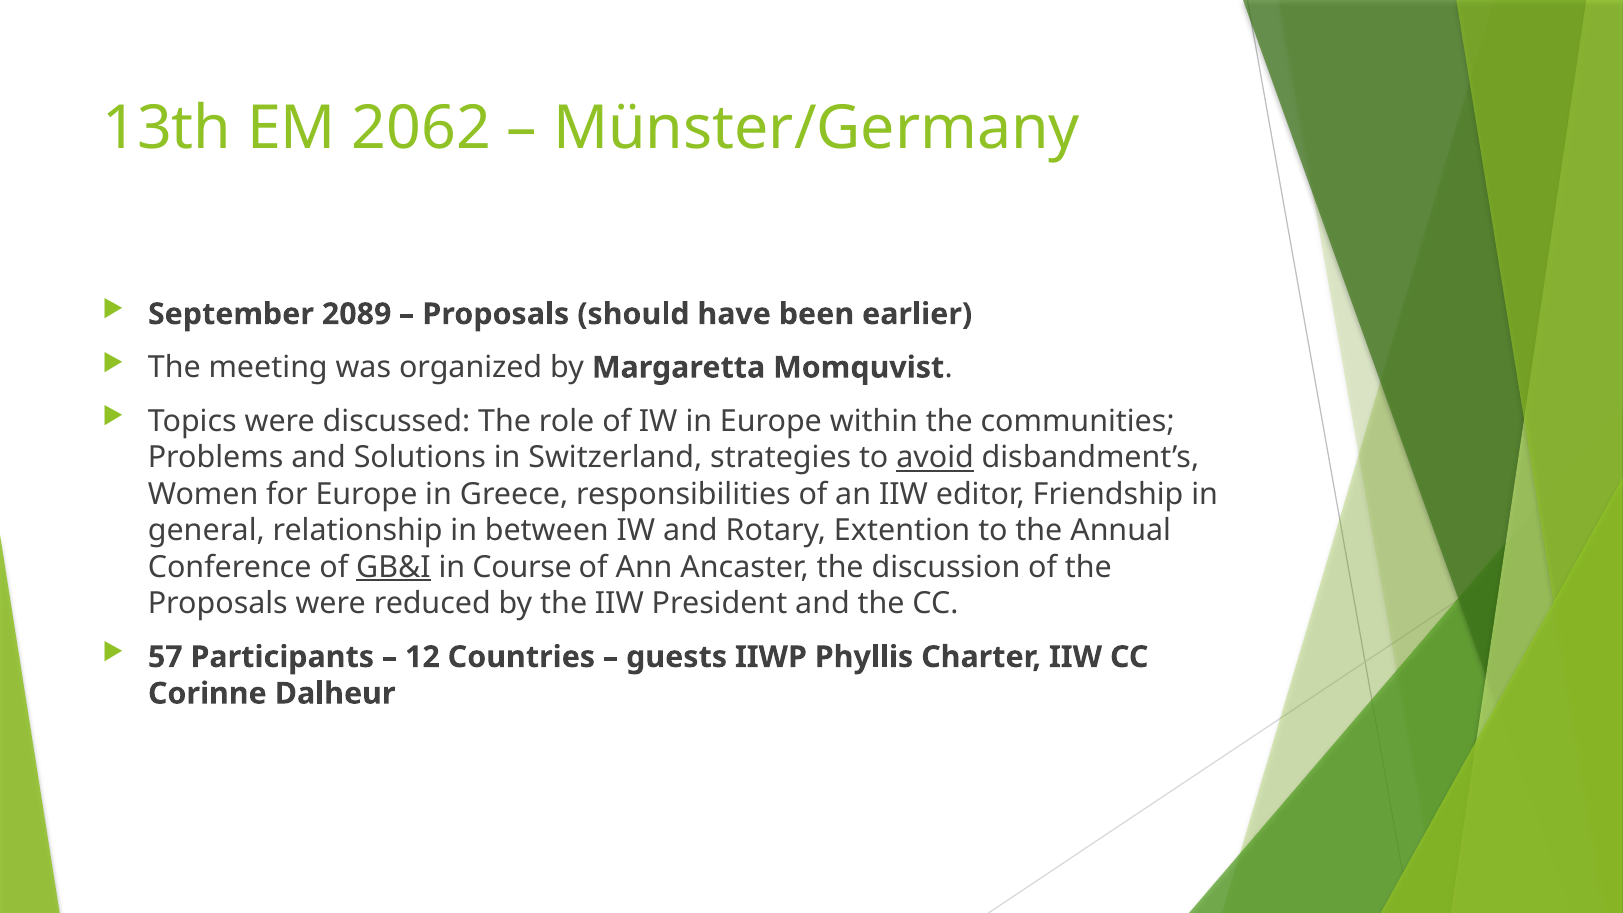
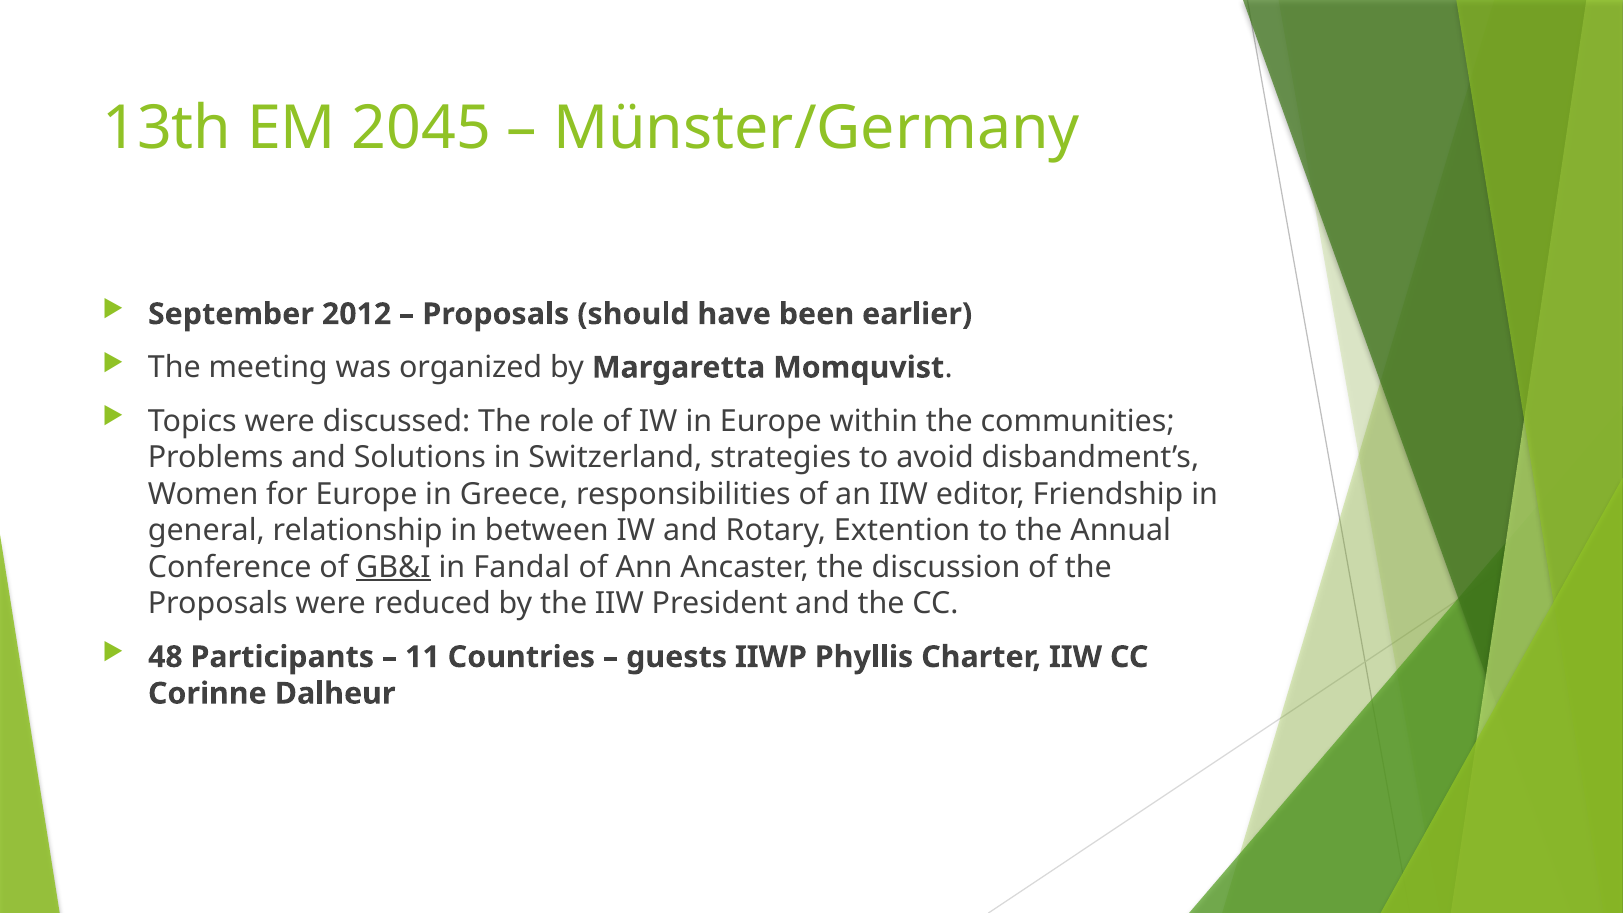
2062: 2062 -> 2045
2089: 2089 -> 2012
avoid underline: present -> none
Course: Course -> Fandal
57: 57 -> 48
12: 12 -> 11
